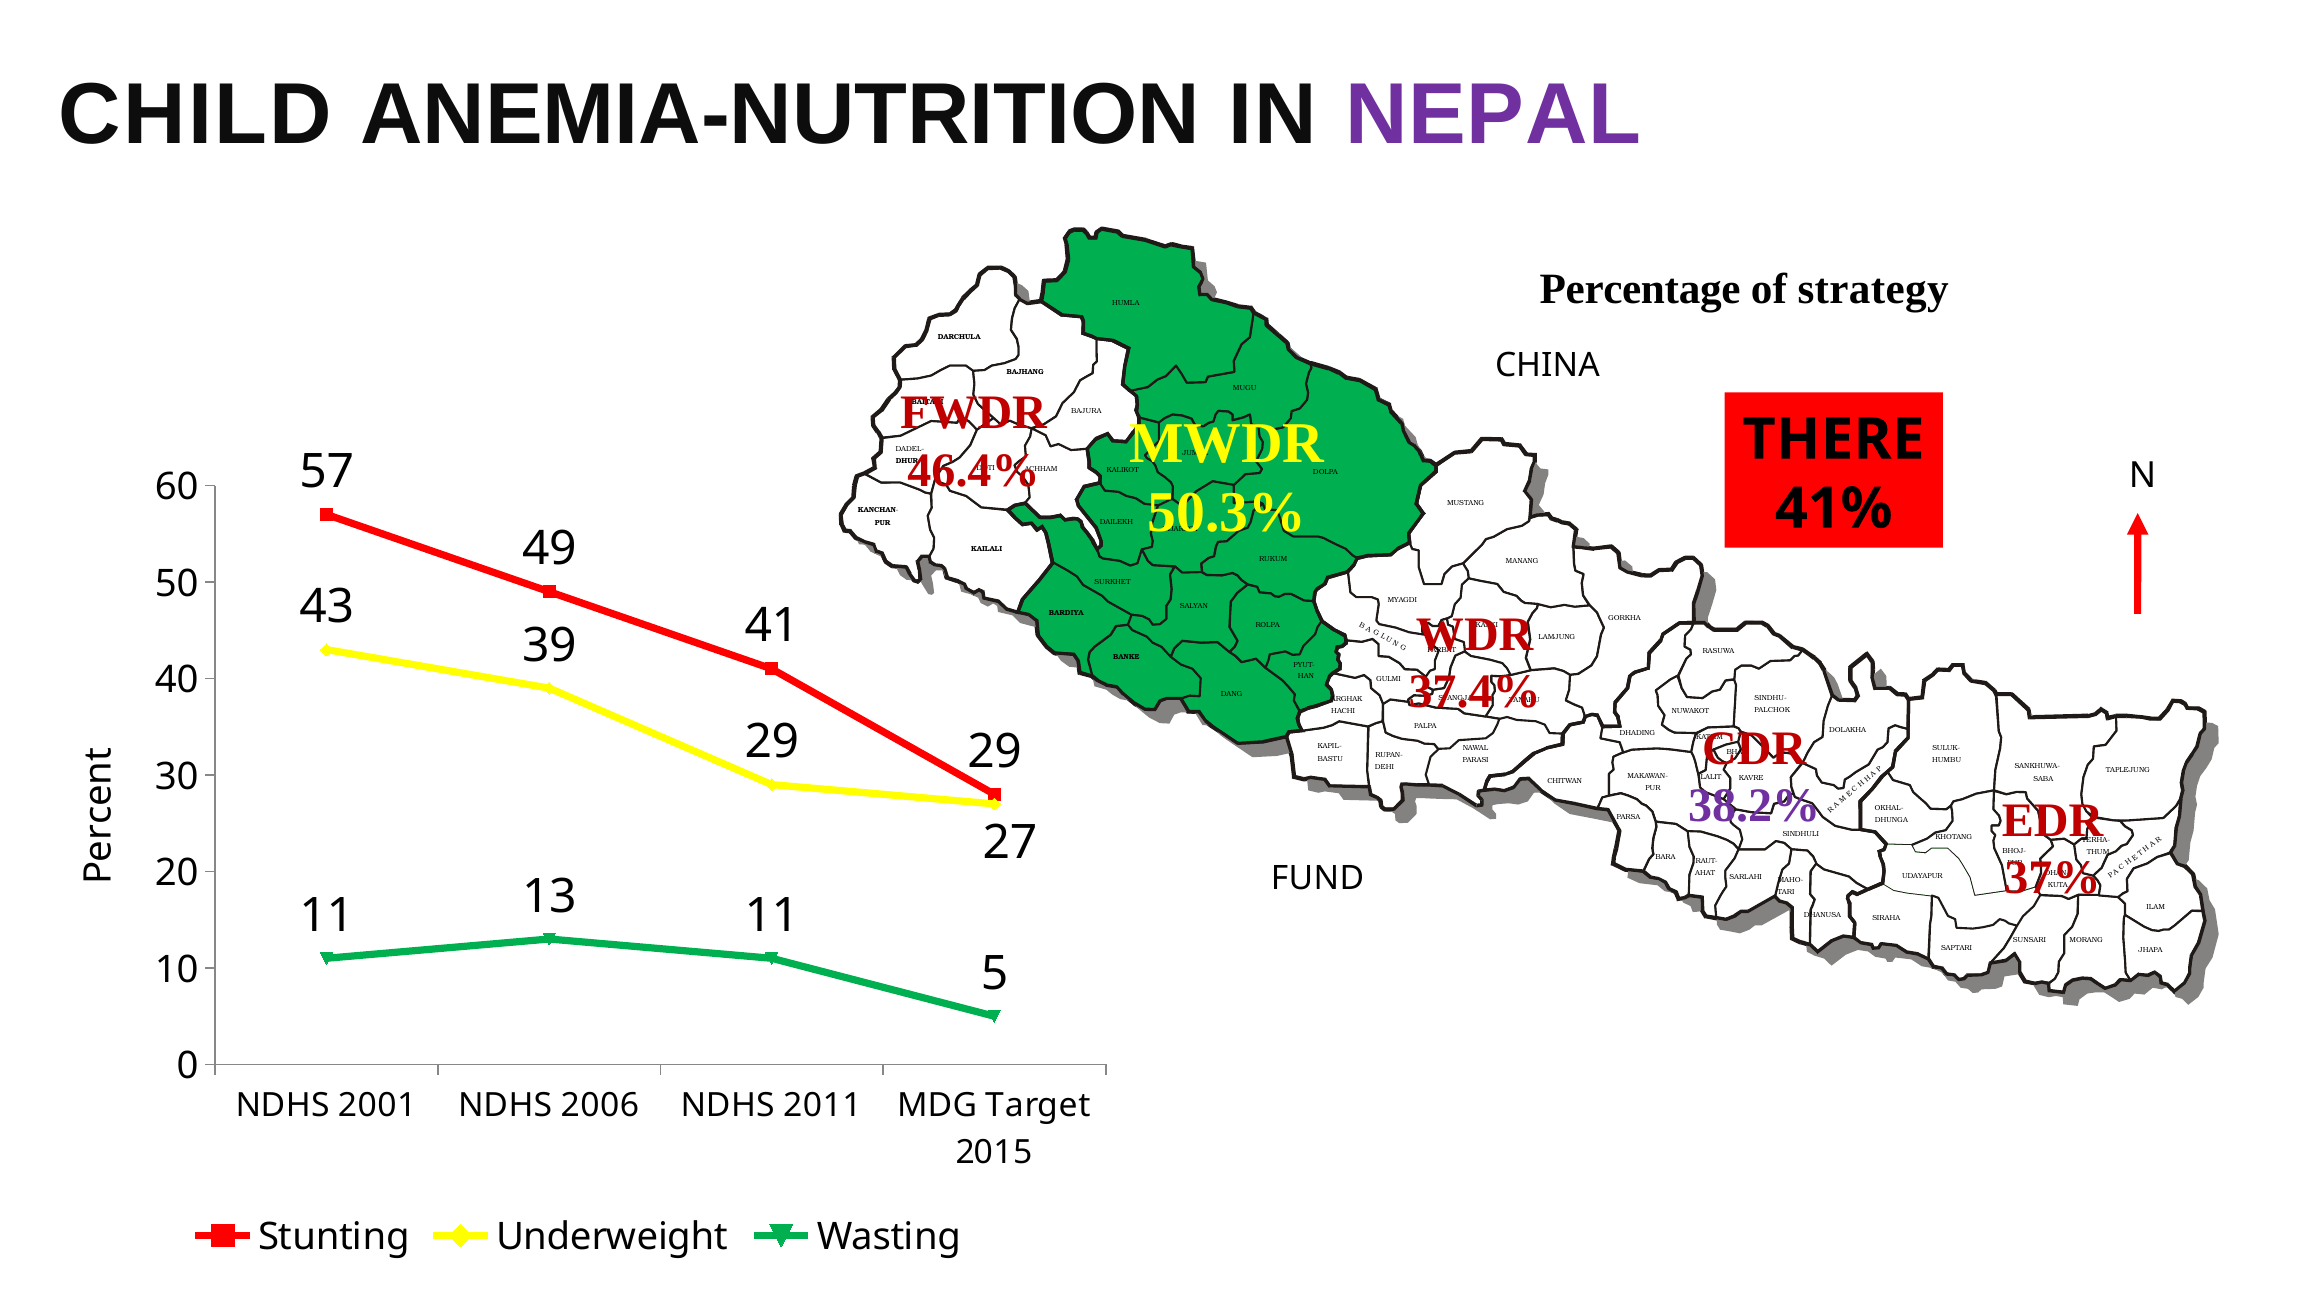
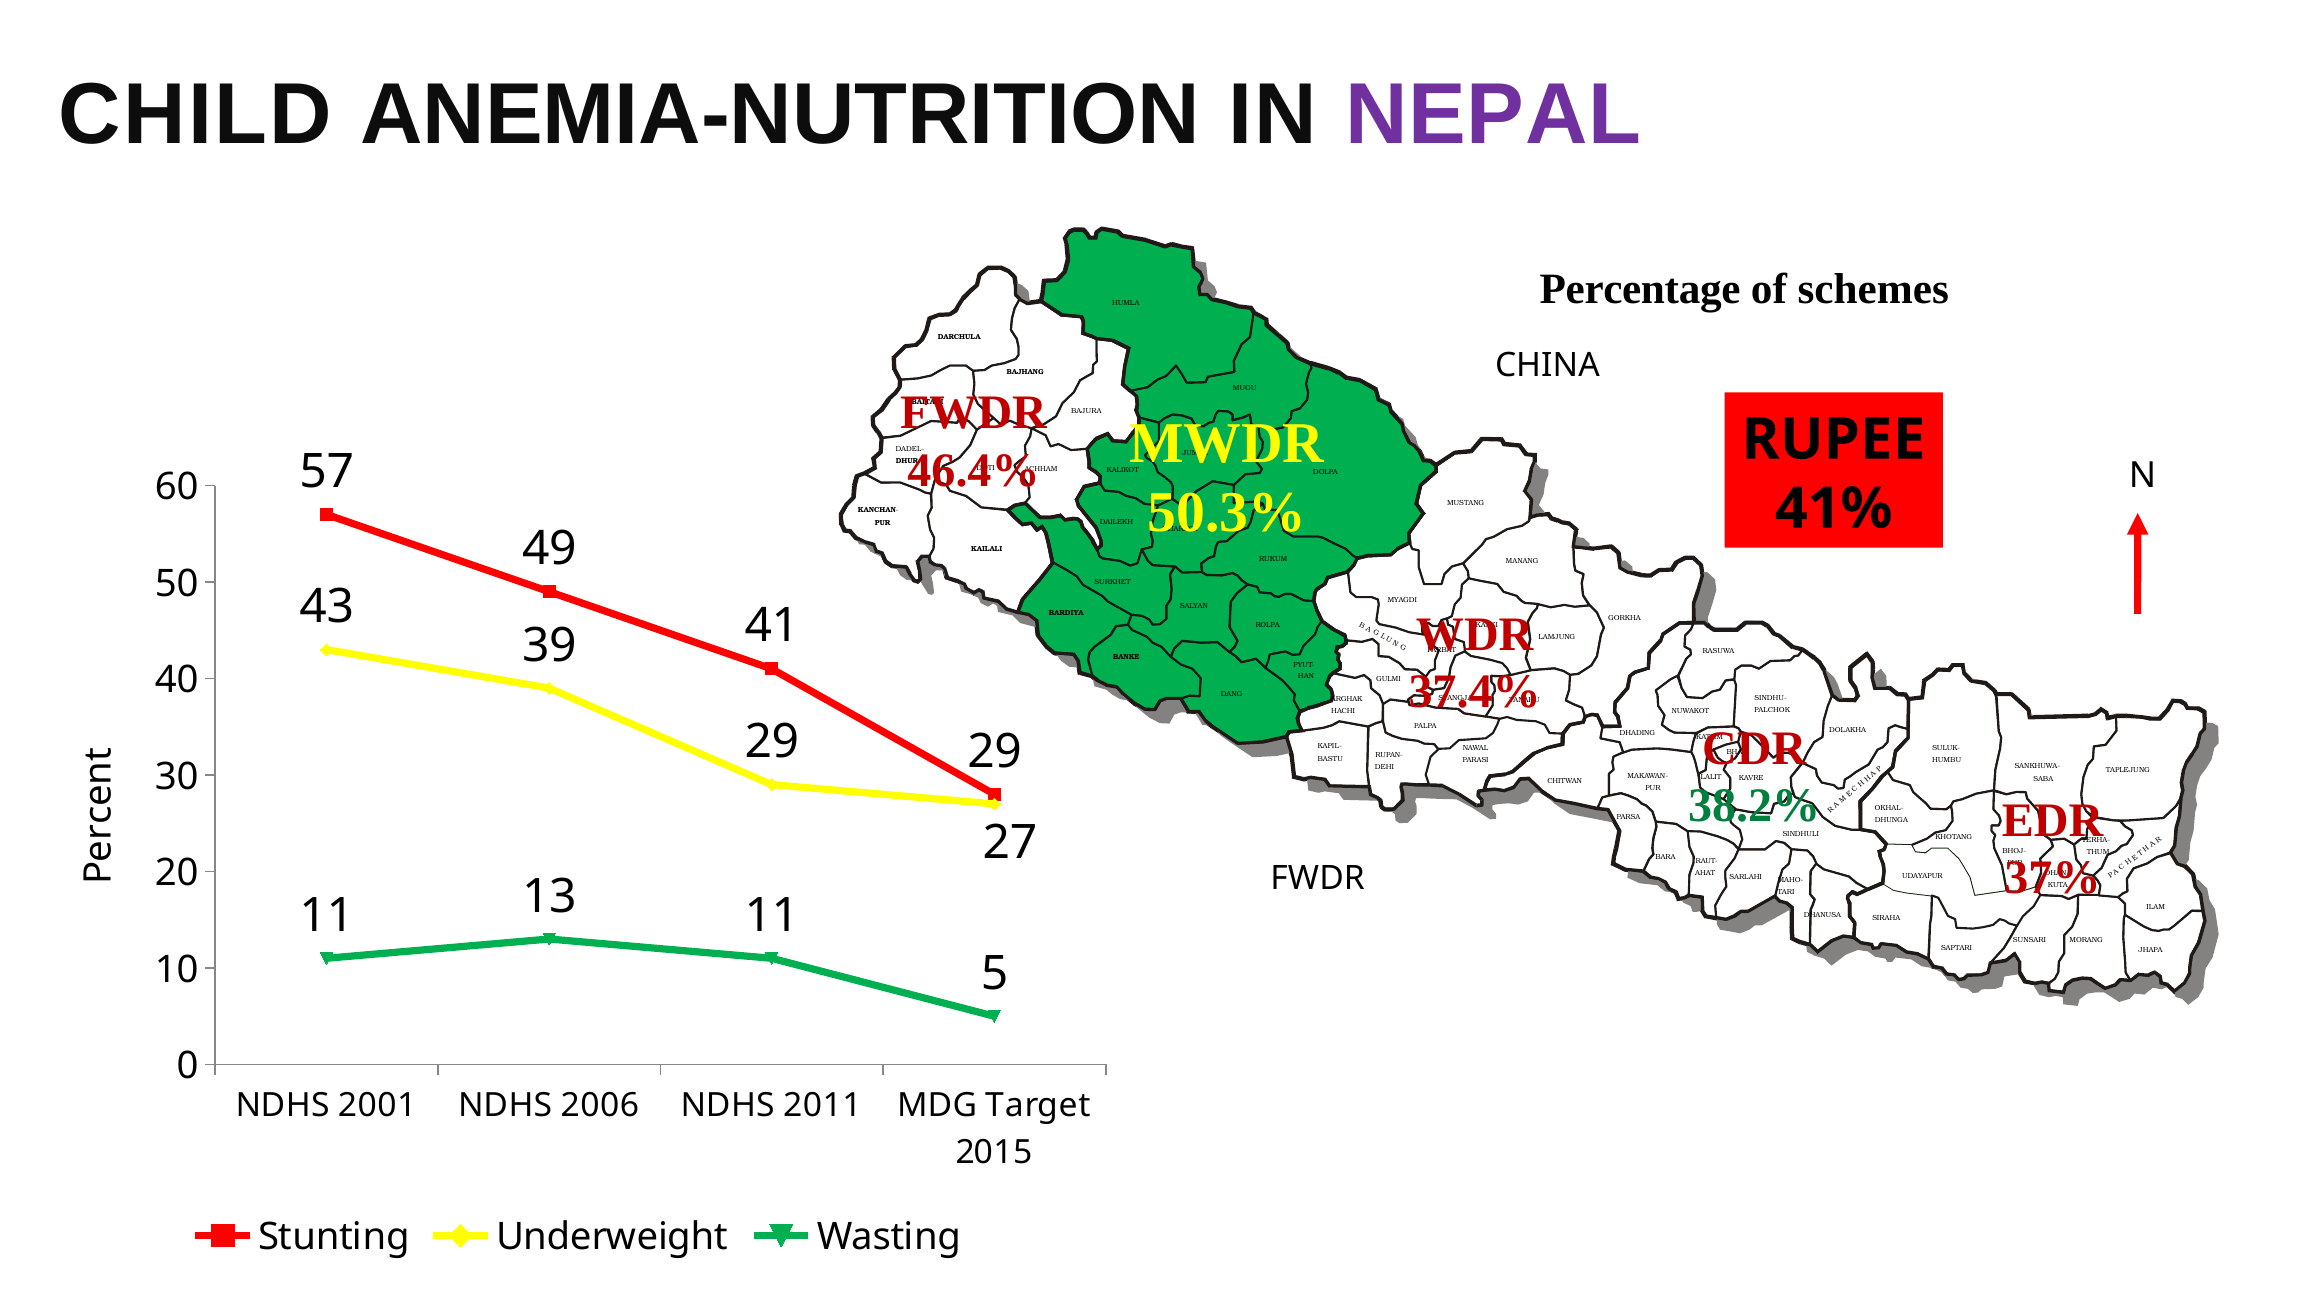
strategy: strategy -> schemes
THERE: THERE -> RUPEE
38.2% colour: purple -> green
FUND at (1317, 879): FUND -> FWDR
